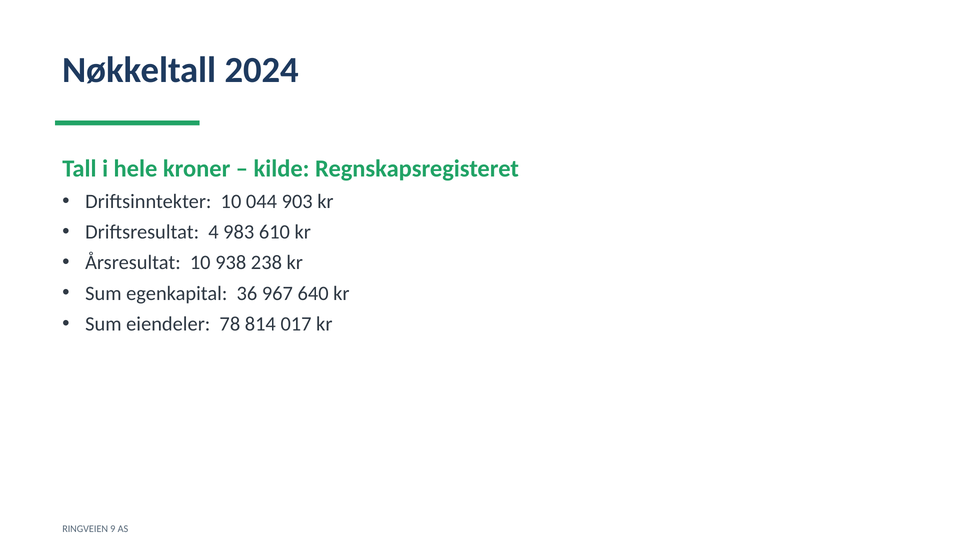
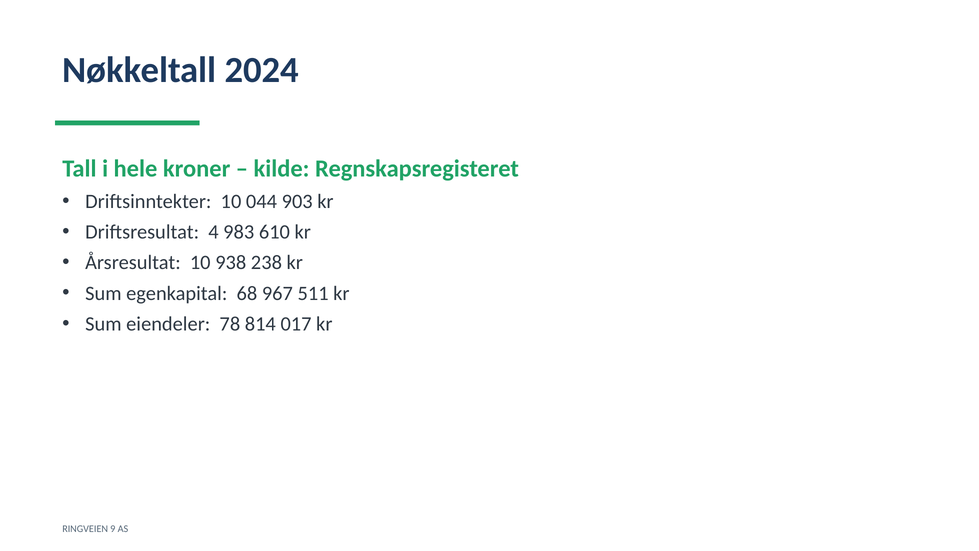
36: 36 -> 68
640: 640 -> 511
